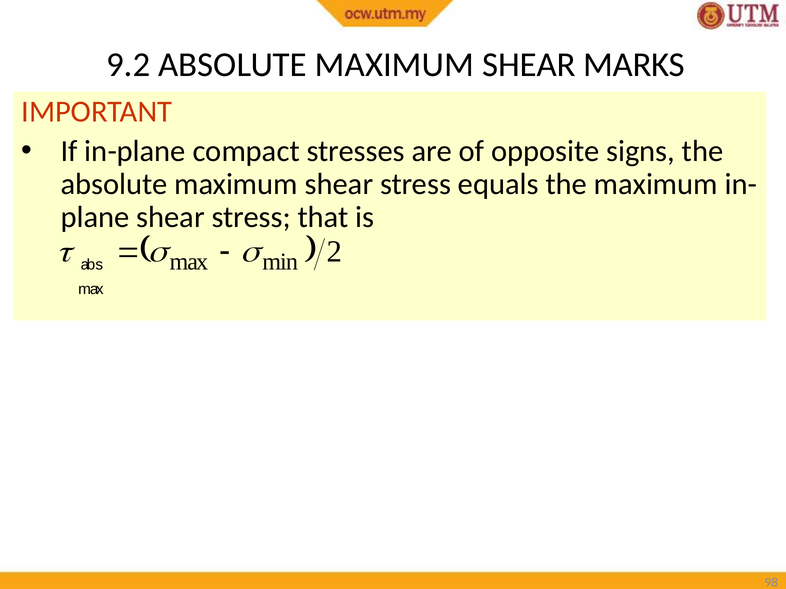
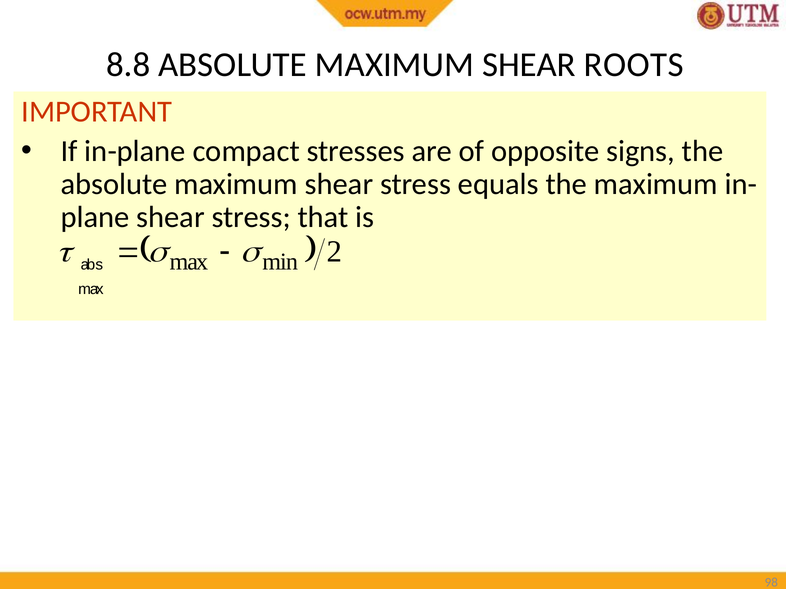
9.2: 9.2 -> 8.8
MARKS: MARKS -> ROOTS
